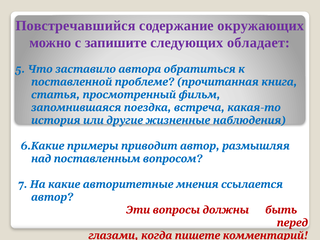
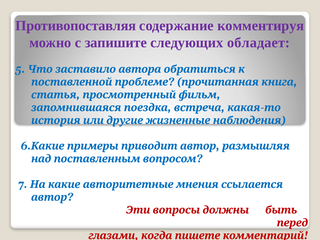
Повстречавшийся: Повстречавшийся -> Противопоставляя
окружающих: окружающих -> комментируя
